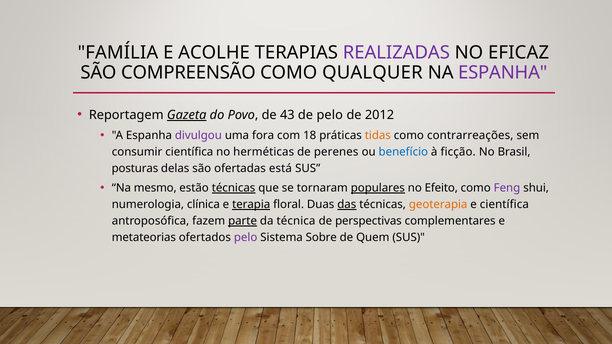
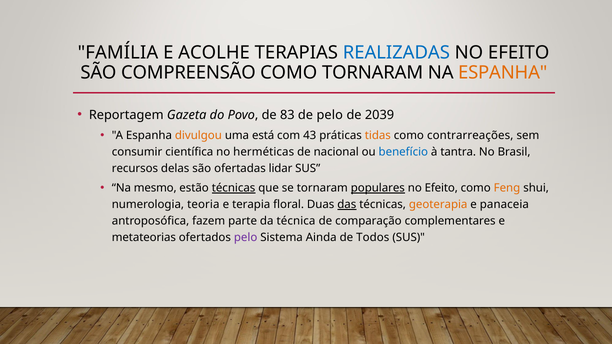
REALIZADAS colour: purple -> blue
EFICAZ at (519, 53): EFICAZ -> EFEITO
COMO QUALQUER: QUALQUER -> TORNARAM
ESPANHA at (503, 73) colour: purple -> orange
Gazeta underline: present -> none
43: 43 -> 83
2012: 2012 -> 2039
divulgou colour: purple -> orange
fora: fora -> está
18: 18 -> 43
perenes: perenes -> nacional
ficção: ficção -> tantra
posturas: posturas -> recursos
está: está -> lidar
Feng colour: purple -> orange
clínica: clínica -> teoria
terapia underline: present -> none
e científica: científica -> panaceia
parte underline: present -> none
perspectivas: perspectivas -> comparação
Sobre: Sobre -> Ainda
Quem: Quem -> Todos
